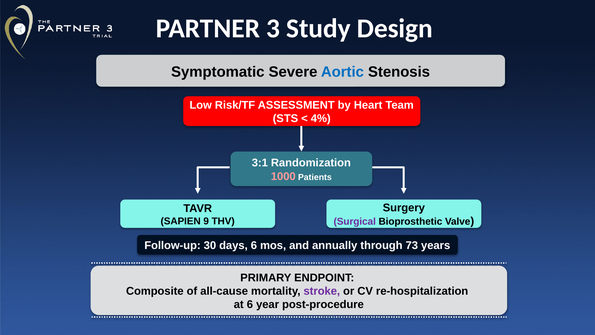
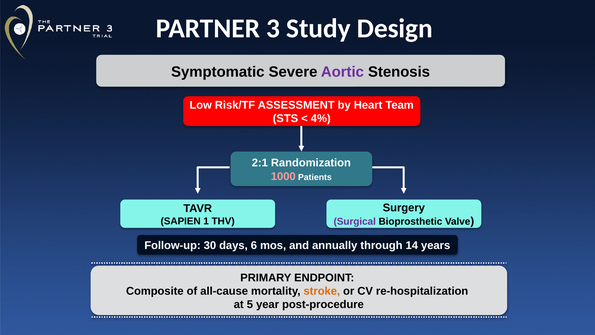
Aortic colour: blue -> purple
3:1: 3:1 -> 2:1
9: 9 -> 1
73: 73 -> 14
stroke colour: purple -> orange
at 6: 6 -> 5
